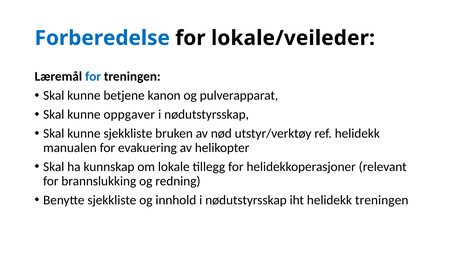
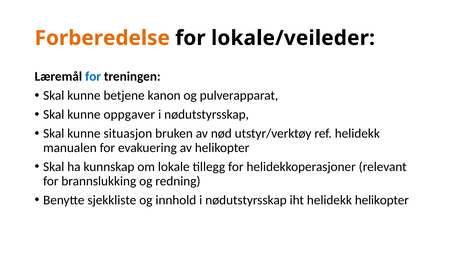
Forberedelse colour: blue -> orange
kunne sjekkliste: sjekkliste -> situasjon
helidekk treningen: treningen -> helikopter
